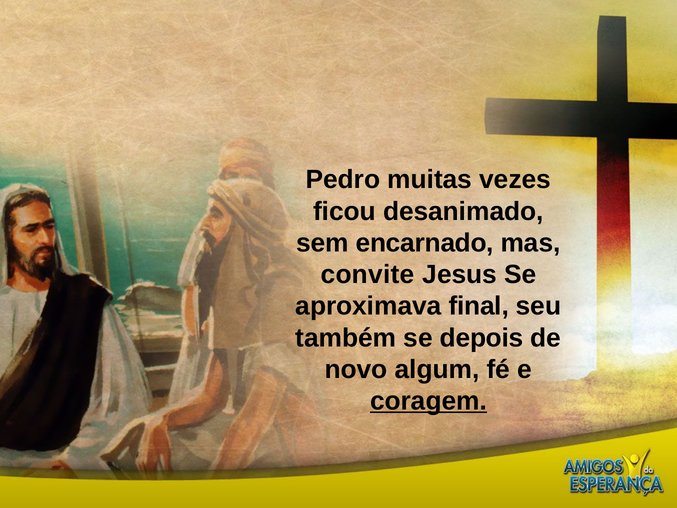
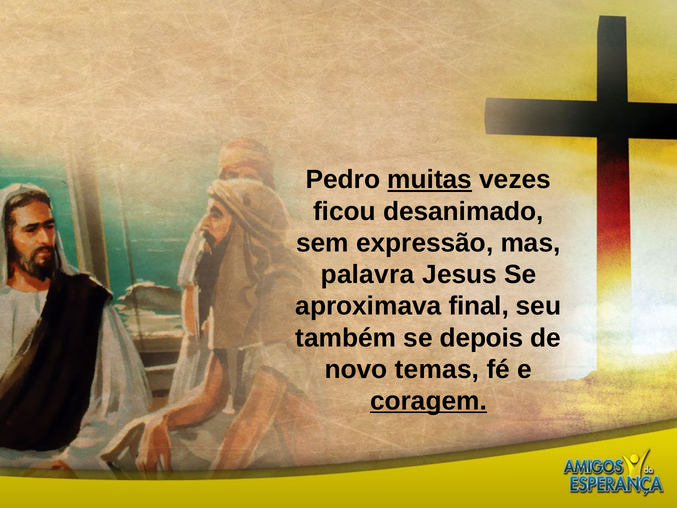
muitas underline: none -> present
encarnado: encarnado -> expressão
convite: convite -> palavra
algum: algum -> temas
